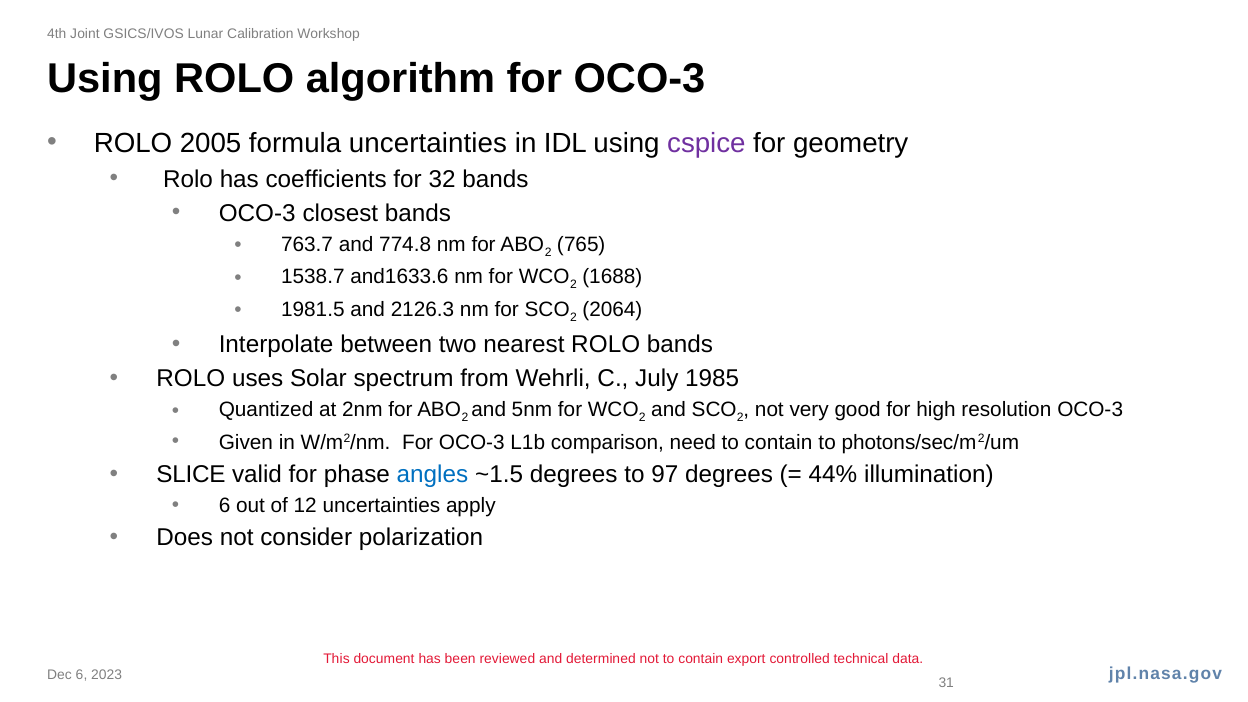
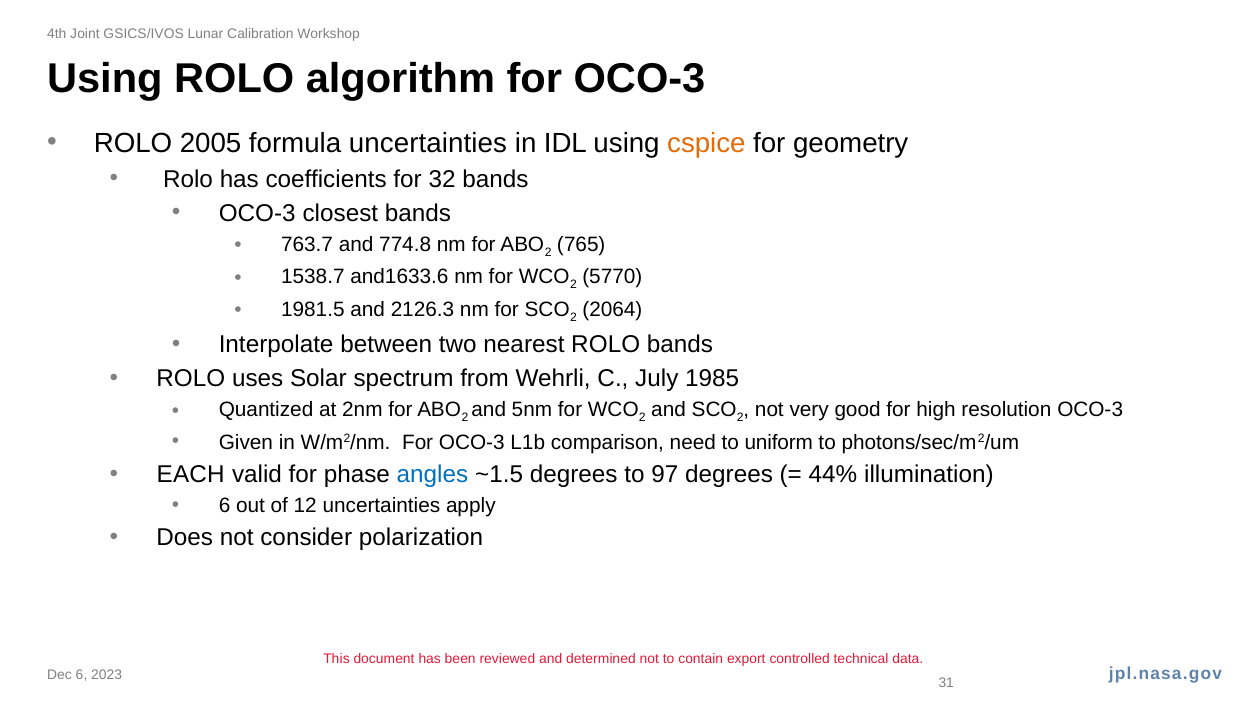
cspice colour: purple -> orange
1688: 1688 -> 5770
need to contain: contain -> uniform
SLICE: SLICE -> EACH
